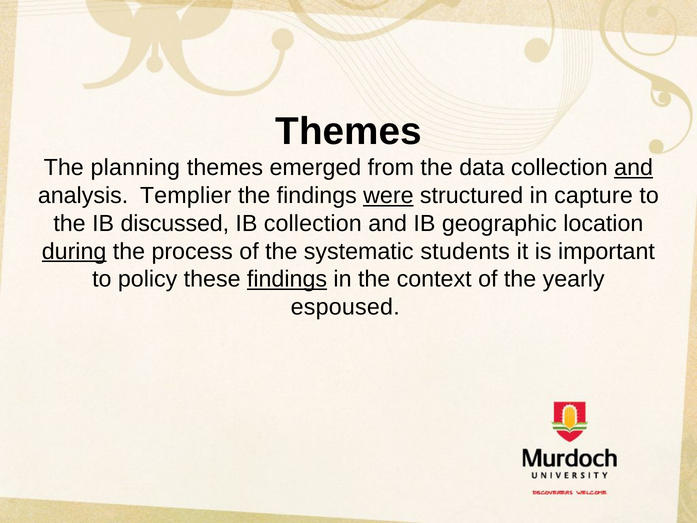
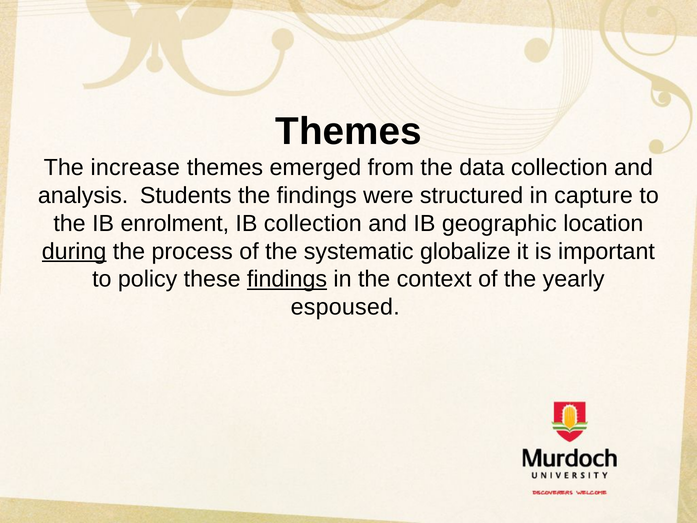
planning: planning -> increase
and at (634, 168) underline: present -> none
Templier: Templier -> Students
were underline: present -> none
discussed: discussed -> enrolment
students: students -> globalize
